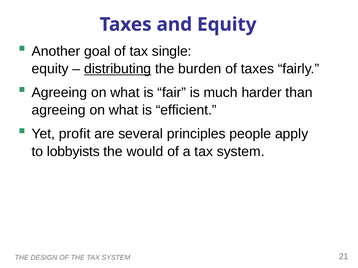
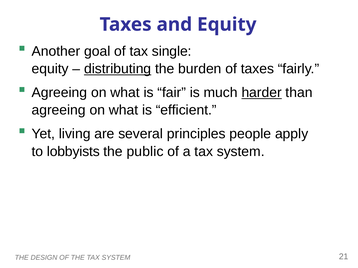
harder underline: none -> present
profit: profit -> living
would: would -> public
